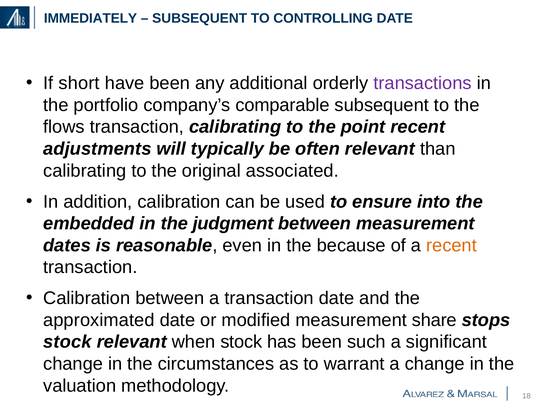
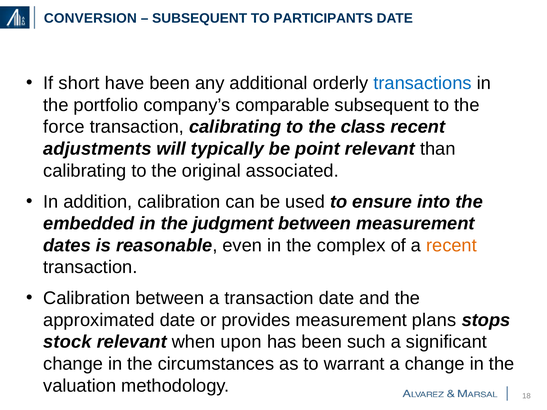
IMMEDIATELY: IMMEDIATELY -> CONVERSION
CONTROLLING: CONTROLLING -> PARTICIPANTS
transactions colour: purple -> blue
flows: flows -> force
point: point -> class
often: often -> point
because: because -> complex
modified: modified -> provides
share: share -> plans
when stock: stock -> upon
